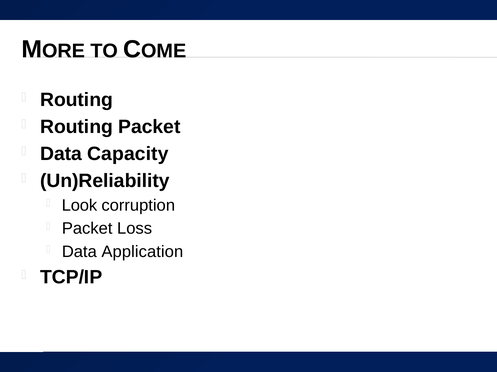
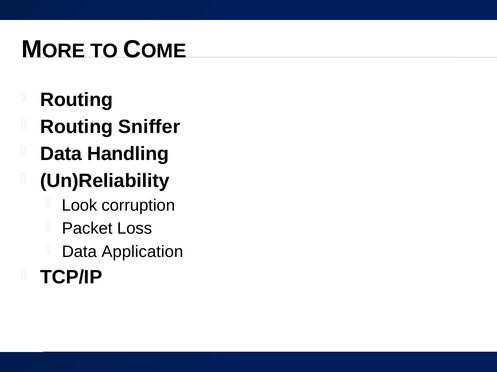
Routing Packet: Packet -> Sniffer
Capacity: Capacity -> Handling
